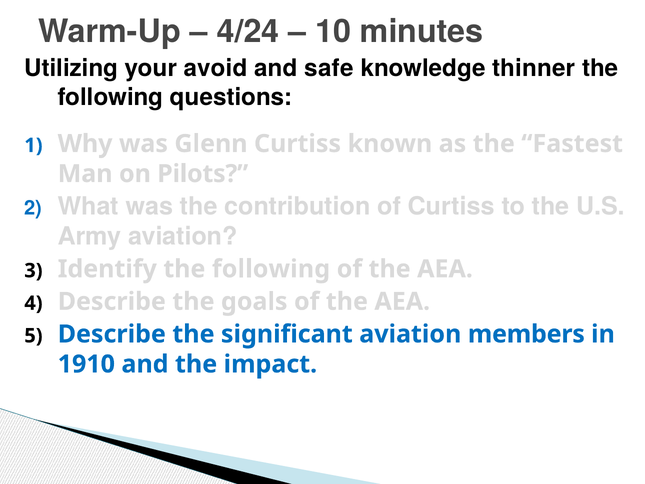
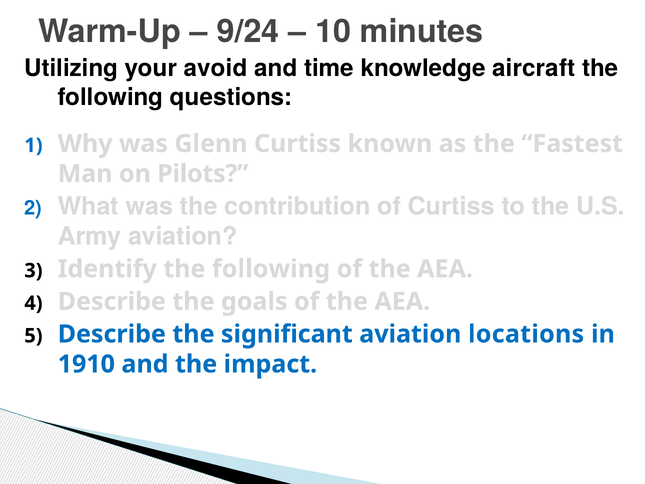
4/24: 4/24 -> 9/24
safe: safe -> time
thinner: thinner -> aircraft
members: members -> locations
